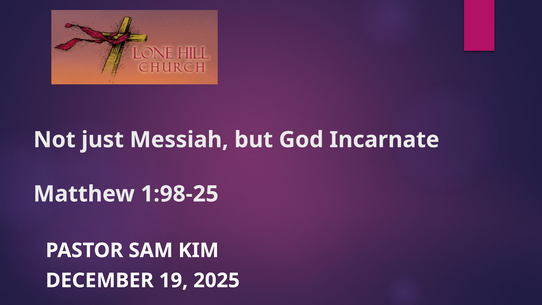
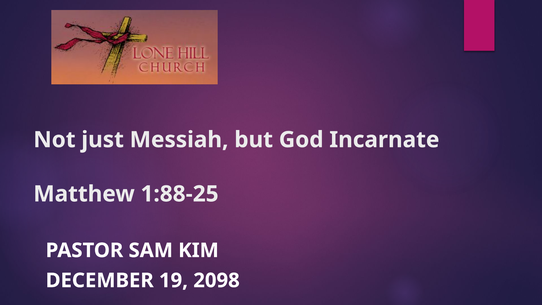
1:98-25: 1:98-25 -> 1:88-25
2025: 2025 -> 2098
